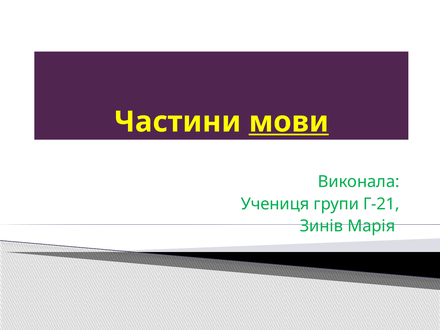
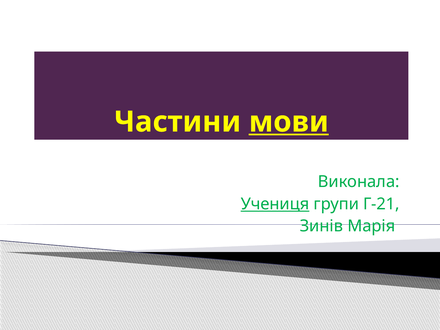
Учениця underline: none -> present
